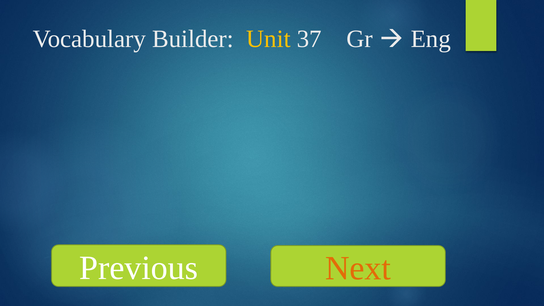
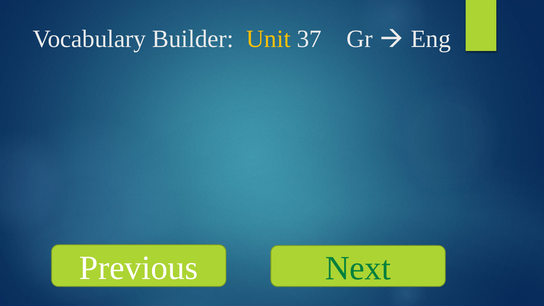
Next colour: orange -> green
